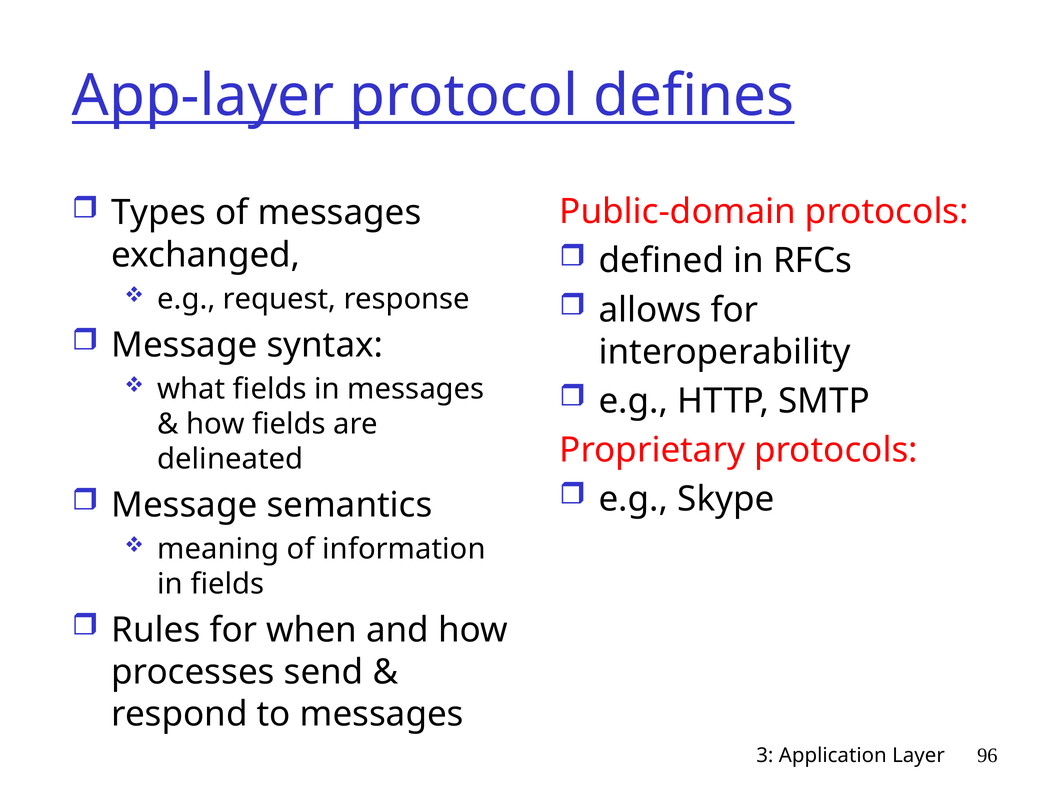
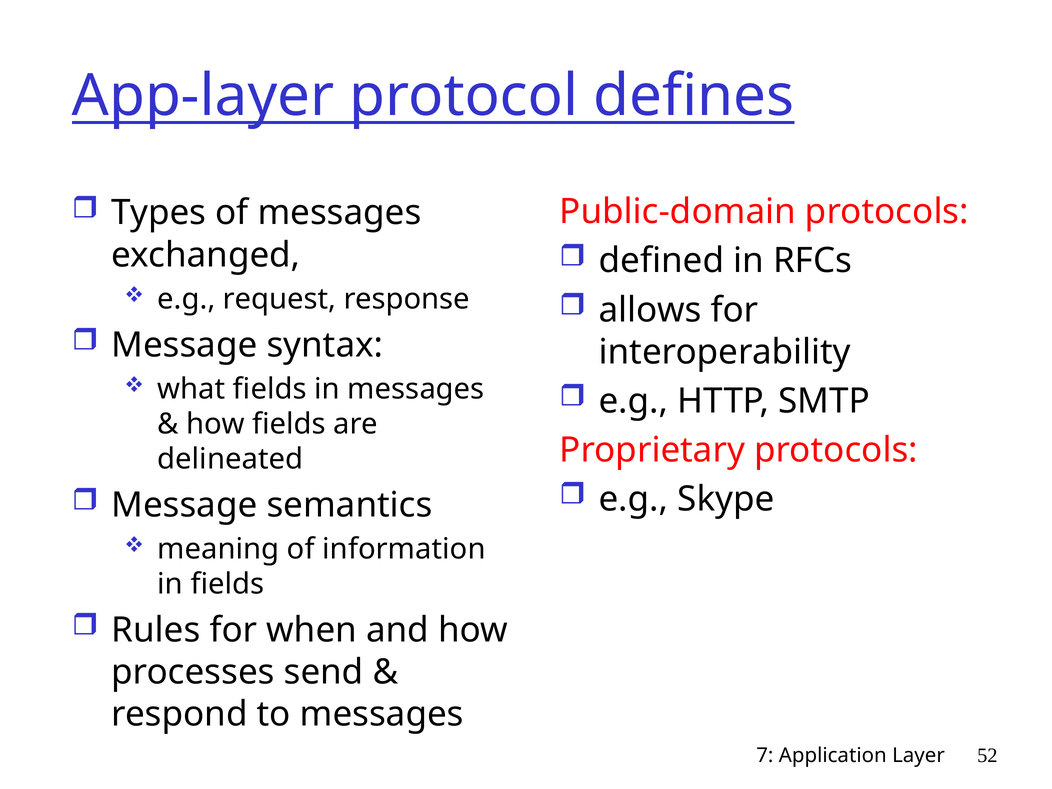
3: 3 -> 7
96: 96 -> 52
